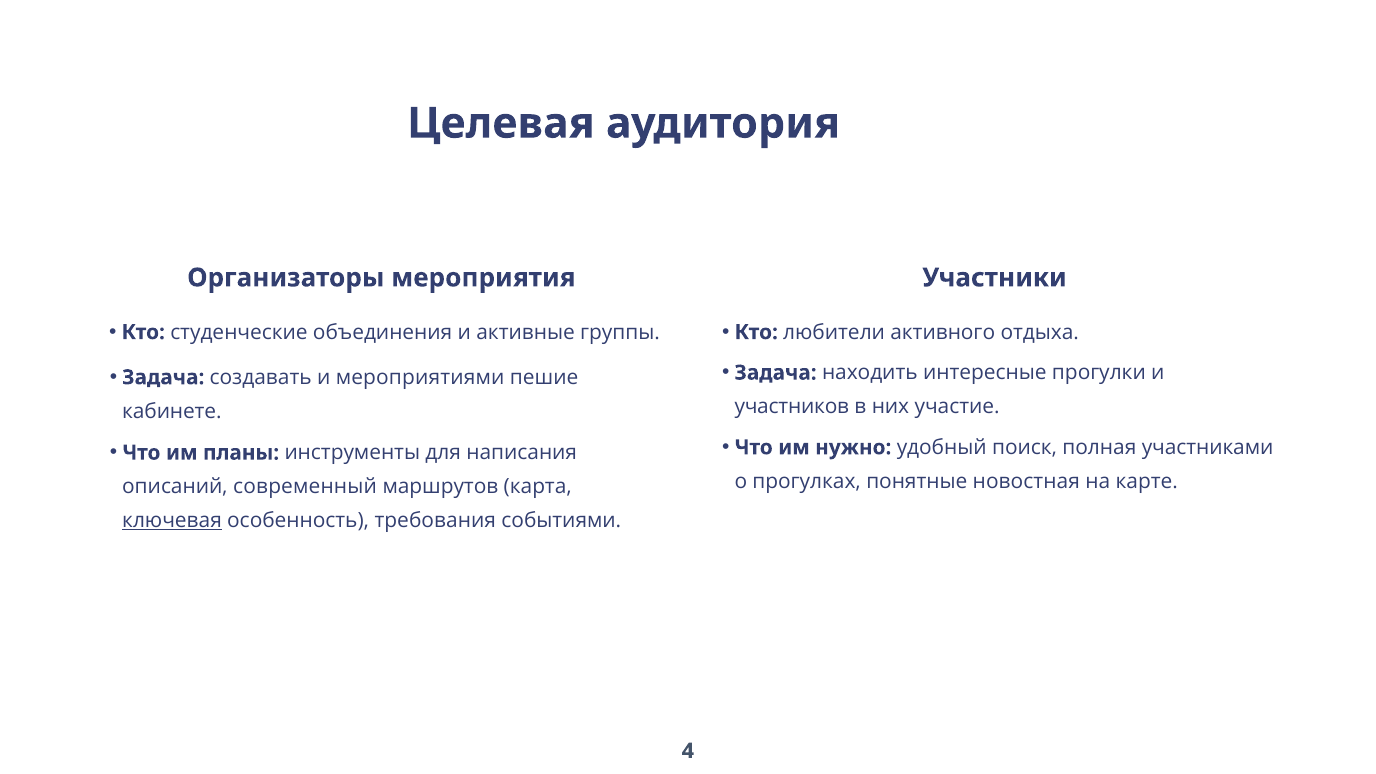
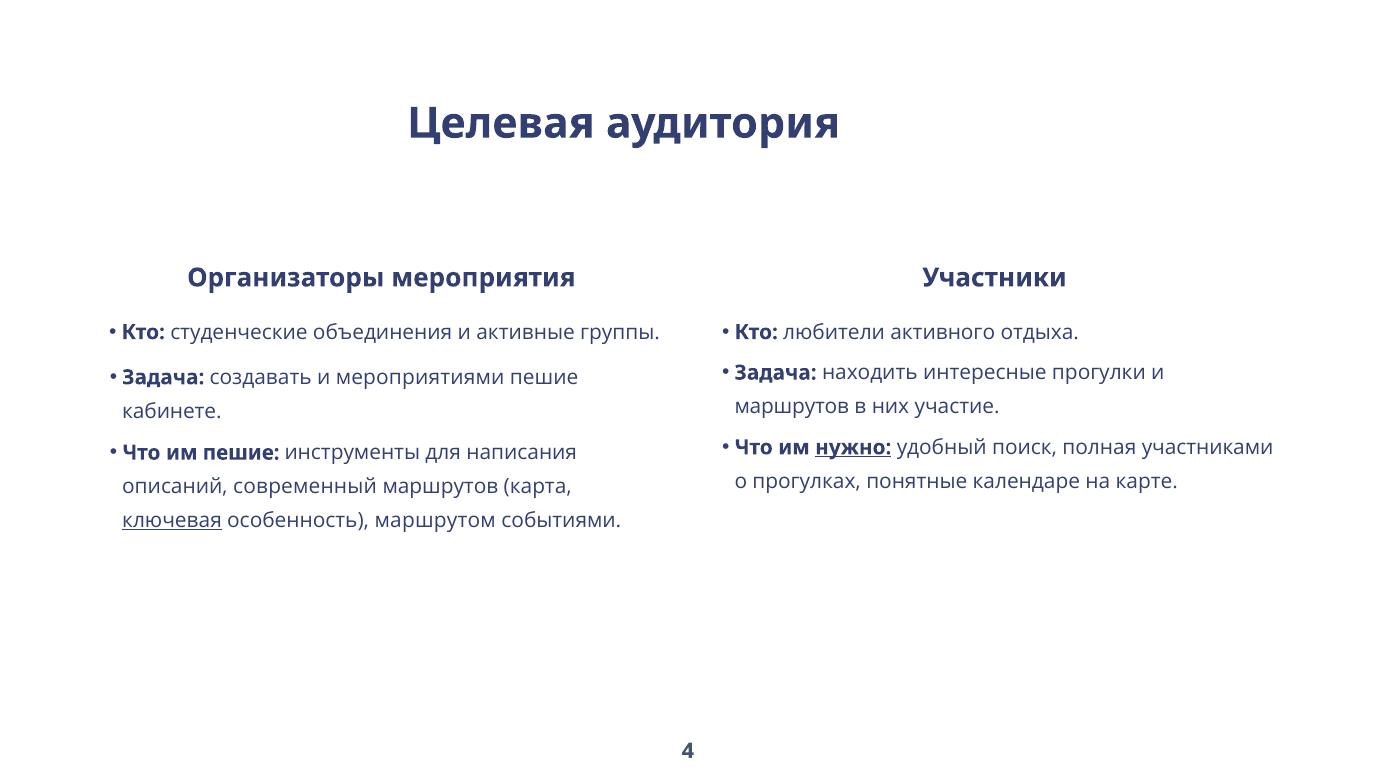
участников at (792, 407): участников -> маршрутов
нужно underline: none -> present
им планы: планы -> пешие
новостная: новостная -> календаре
требования: требования -> маршрутом
